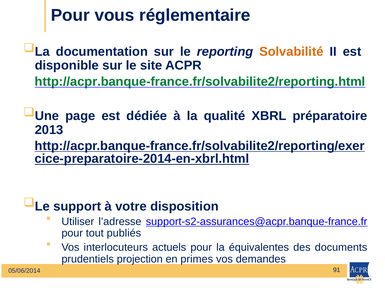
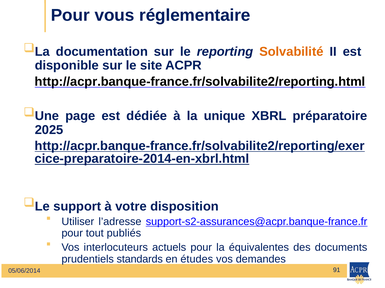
http://acpr.banque-france.fr/solvabilite2/reporting.html colour: green -> black
qualité: qualité -> unique
2013: 2013 -> 2025
projection: projection -> standards
primes: primes -> études
